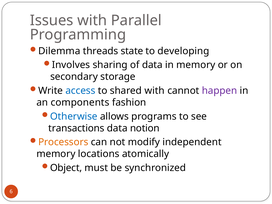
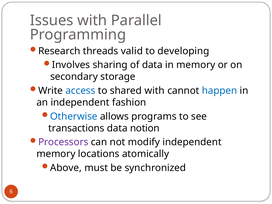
Dilemma: Dilemma -> Research
state: state -> valid
happen colour: purple -> blue
an components: components -> independent
Processors colour: orange -> purple
Object: Object -> Above
